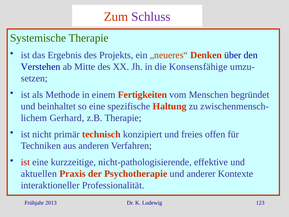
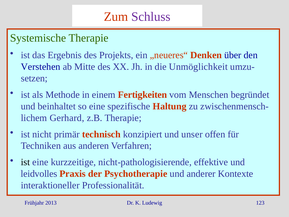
Konsensfähige: Konsensfähige -> Unmöglichkeit
freies: freies -> unser
ist at (25, 162) colour: red -> black
aktuellen: aktuellen -> leidvolles
